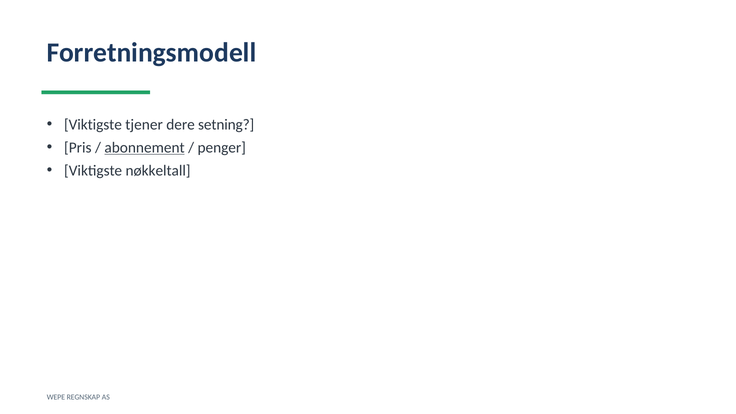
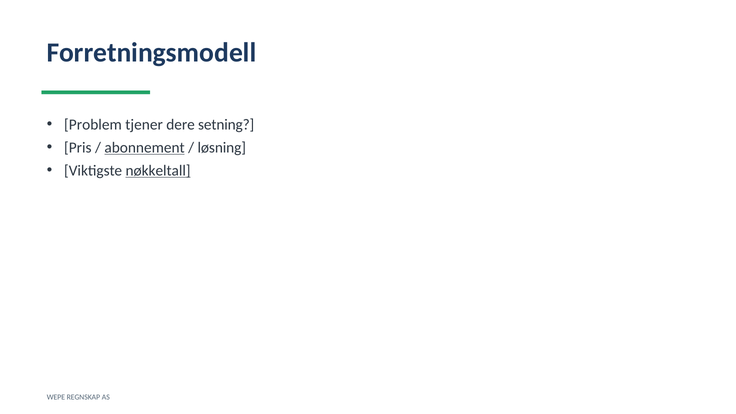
Viktigste at (93, 125): Viktigste -> Problem
penger: penger -> løsning
nøkkeltall underline: none -> present
